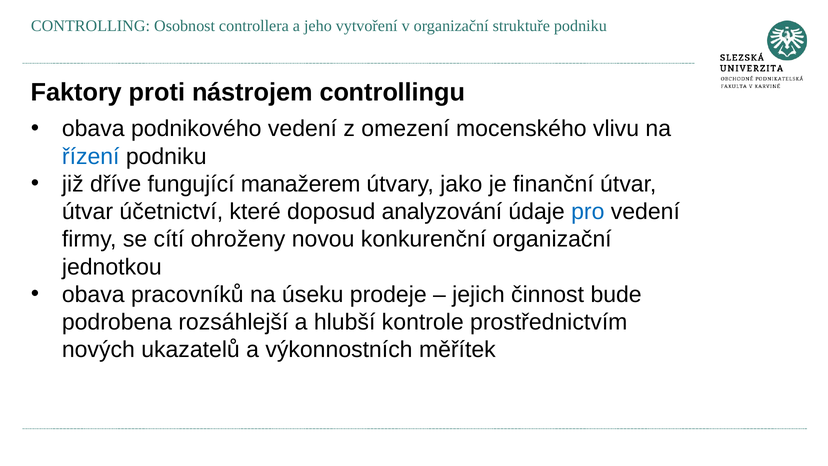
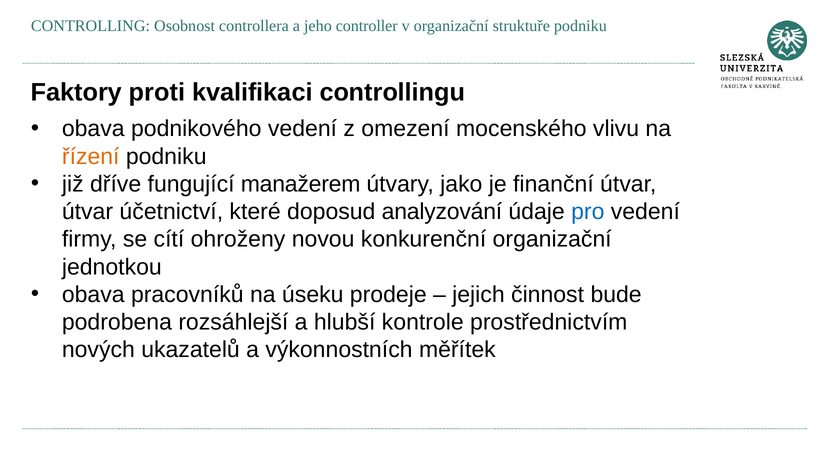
vytvoření: vytvoření -> controller
nástrojem: nástrojem -> kvalifikaci
řízení colour: blue -> orange
